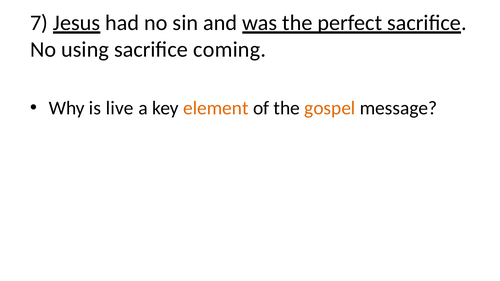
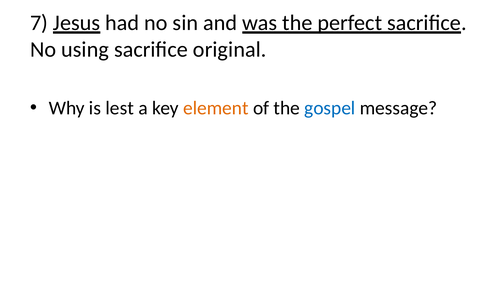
coming: coming -> original
live: live -> lest
gospel colour: orange -> blue
